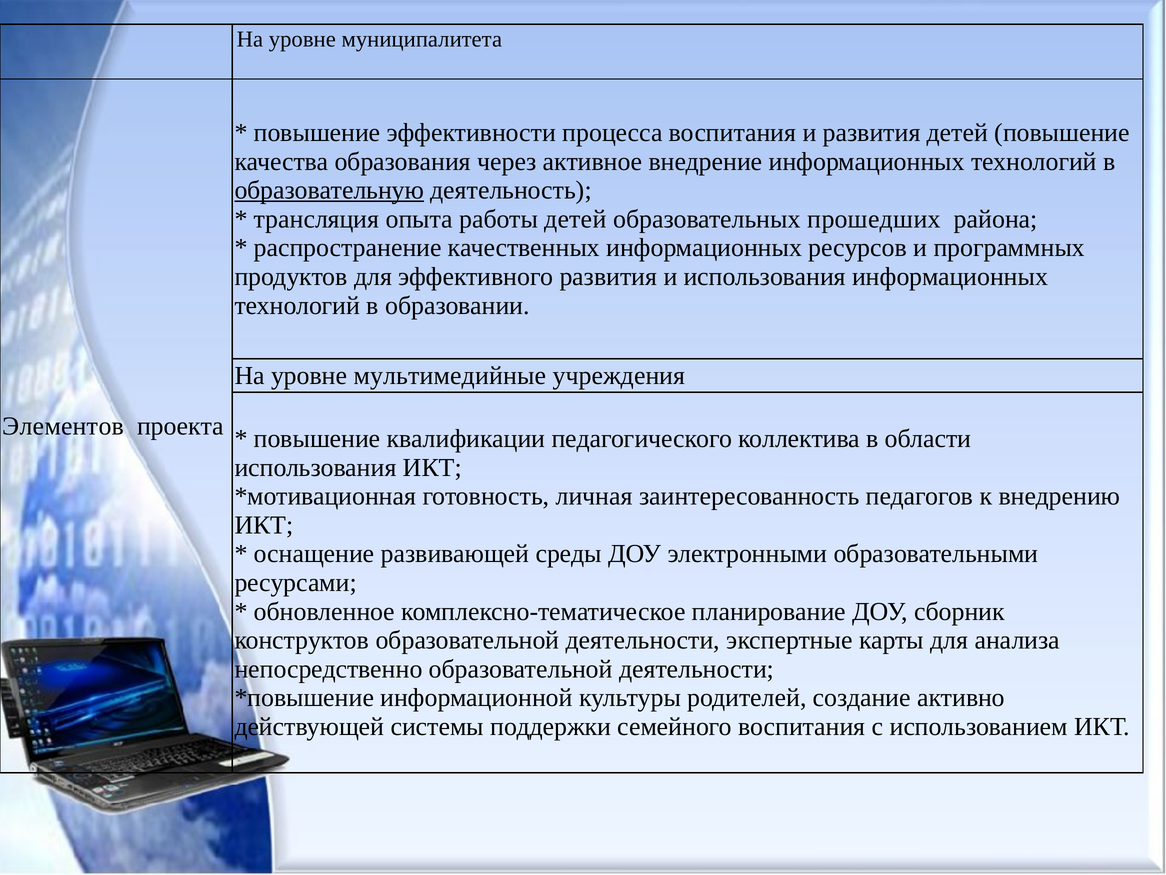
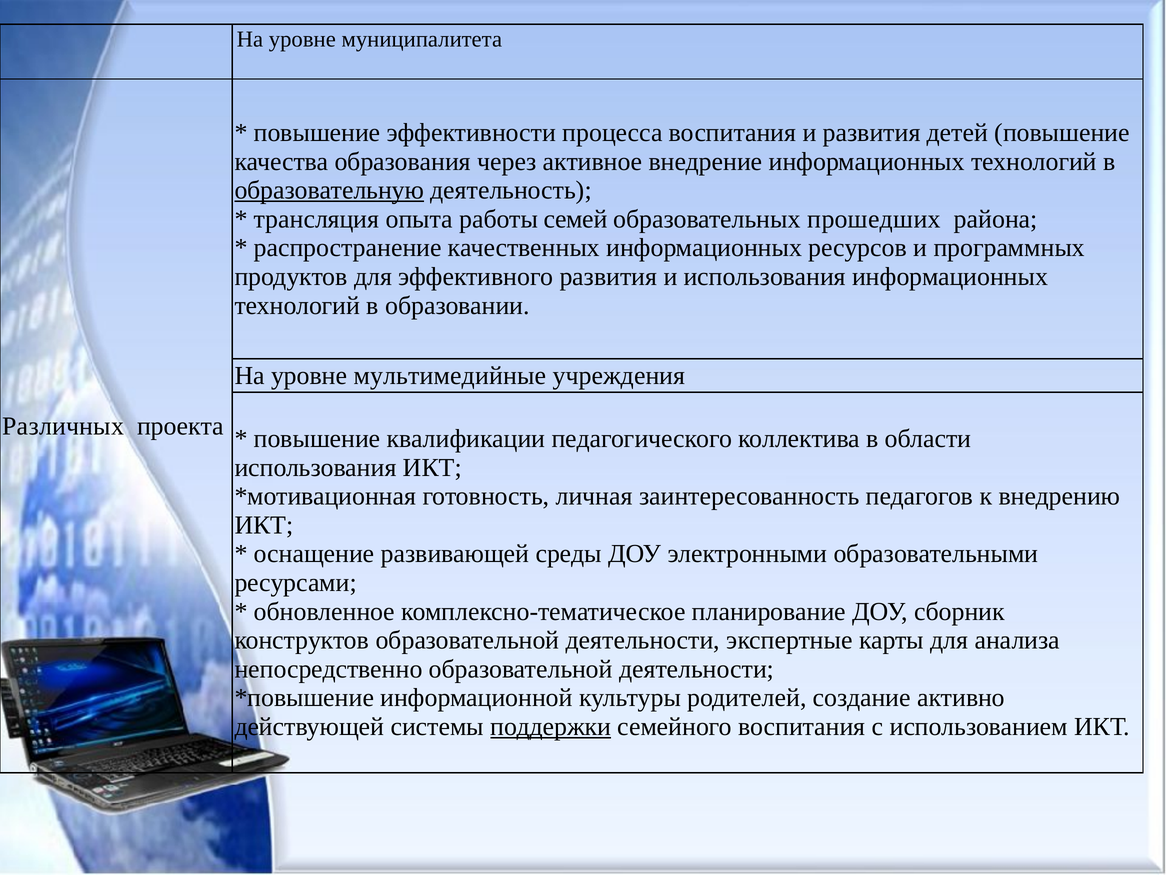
работы детей: детей -> семей
Элементов: Элементов -> Различных
поддержки underline: none -> present
